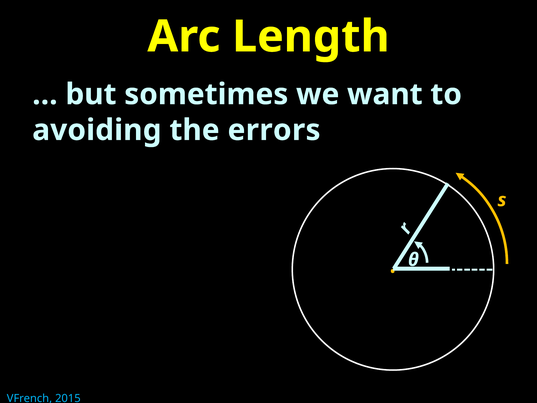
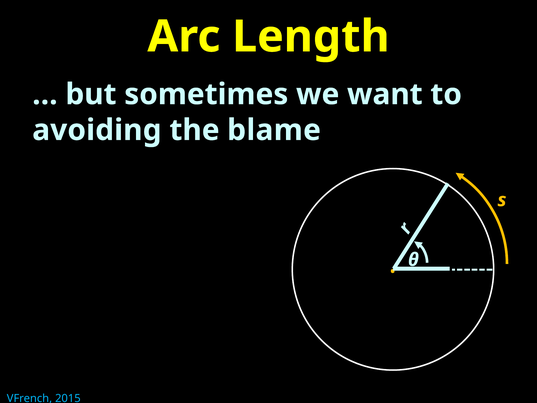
errors: errors -> blame
